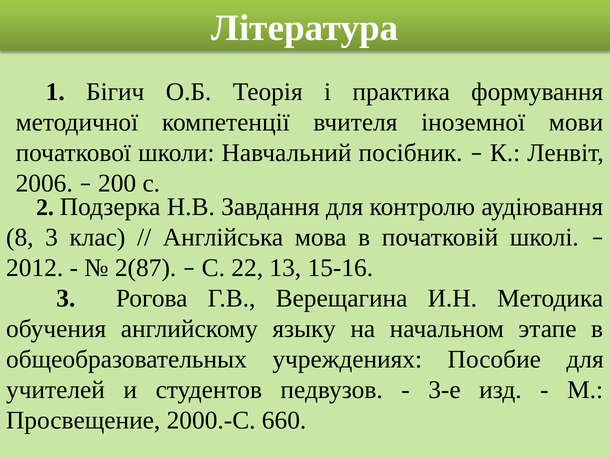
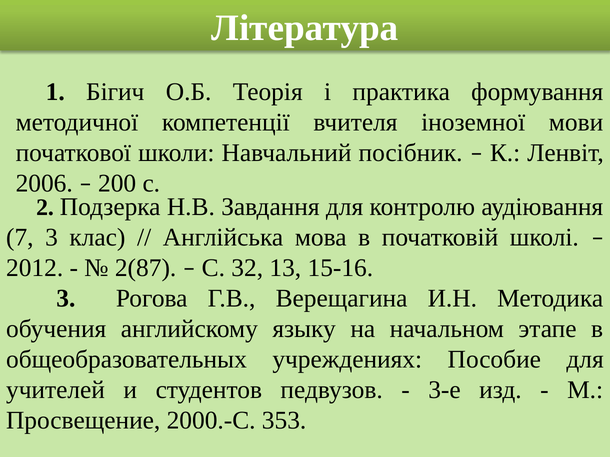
8: 8 -> 7
22: 22 -> 32
660: 660 -> 353
